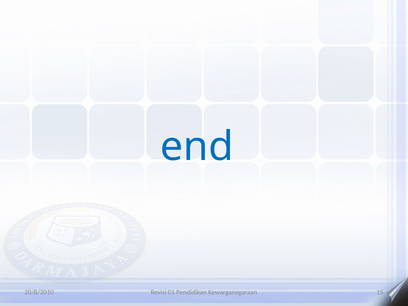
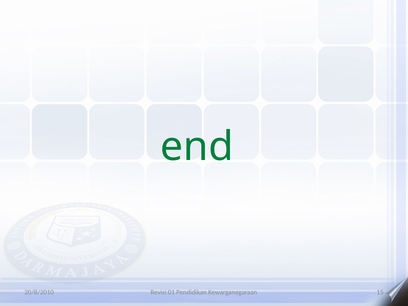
end colour: blue -> green
